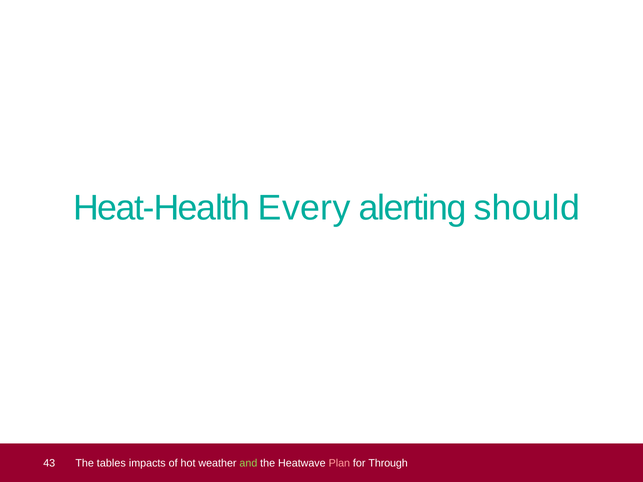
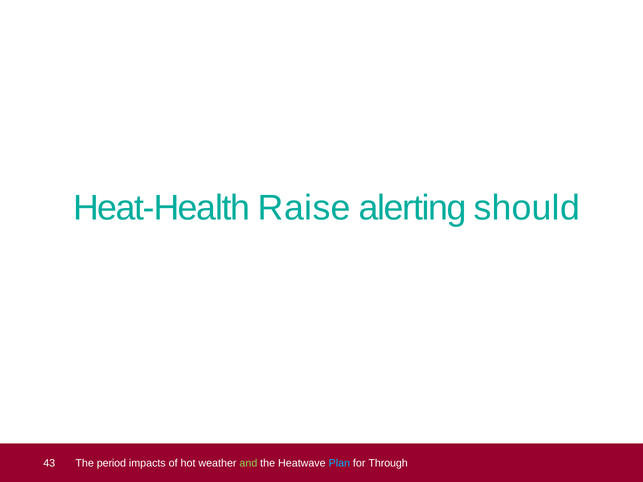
Every: Every -> Raise
tables: tables -> period
Plan colour: pink -> light blue
